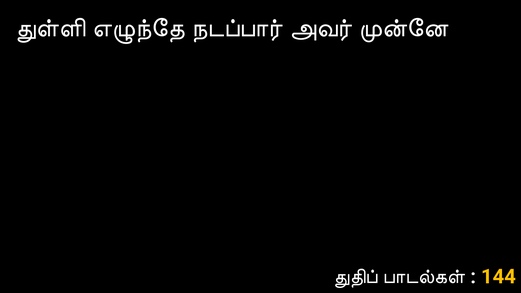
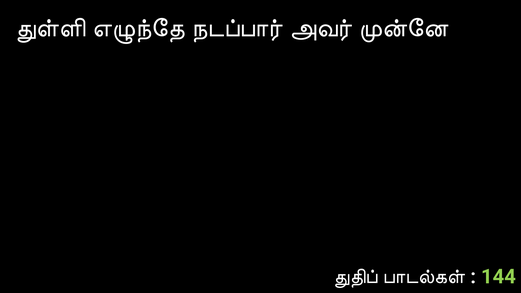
144 colour: yellow -> light green
